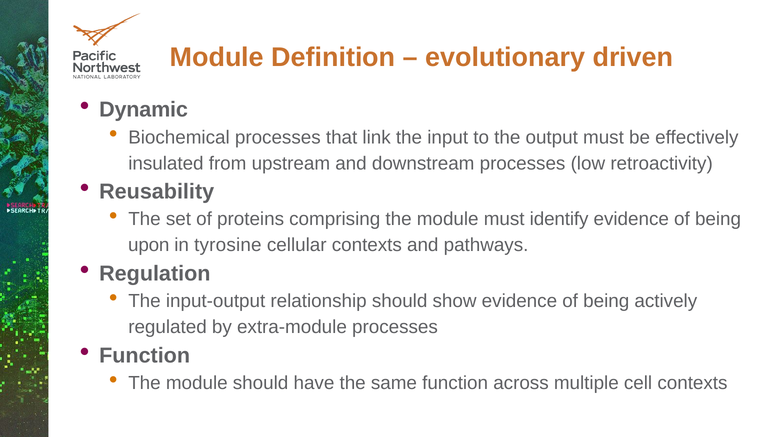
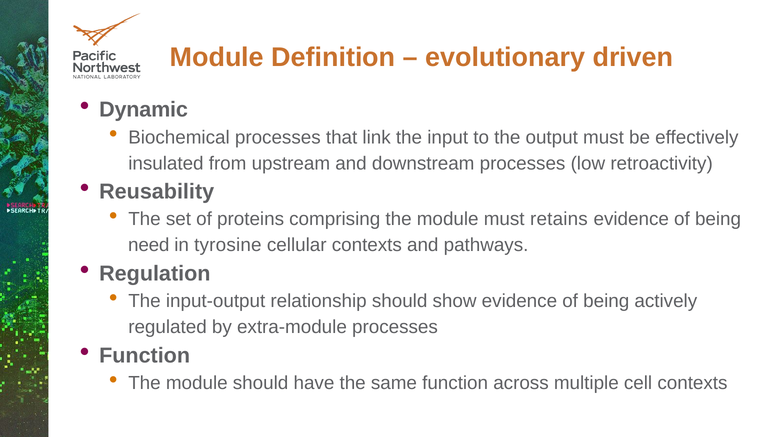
identify: identify -> retains
upon: upon -> need
